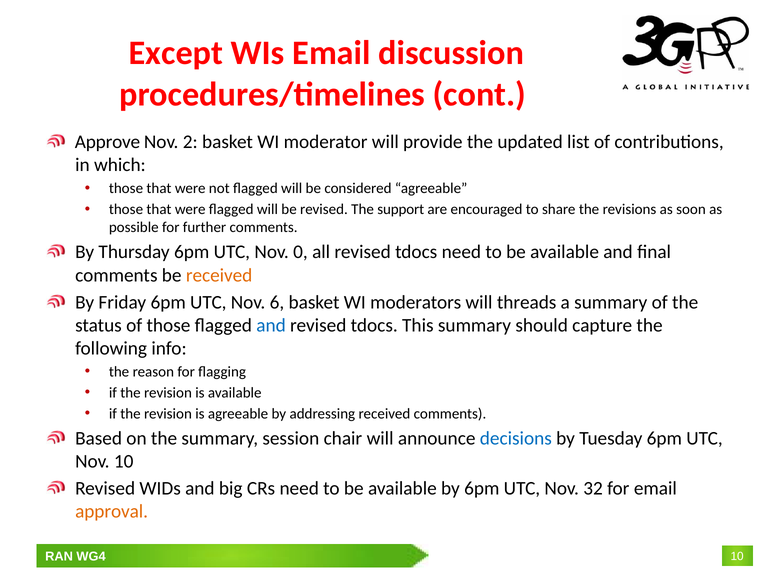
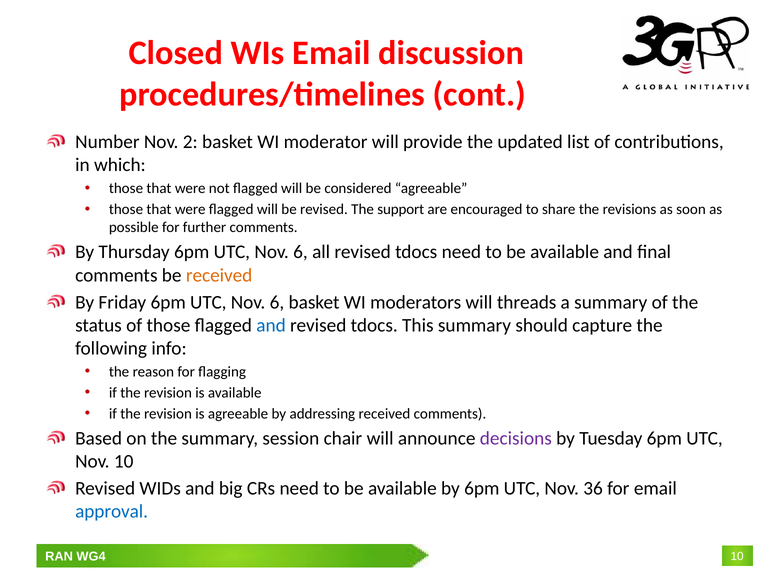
Except: Except -> Closed
Approve: Approve -> Number
0 at (300, 252): 0 -> 6
decisions colour: blue -> purple
32: 32 -> 36
approval colour: orange -> blue
